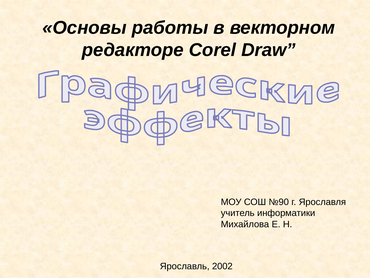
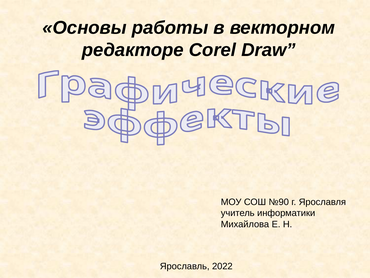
2002: 2002 -> 2022
